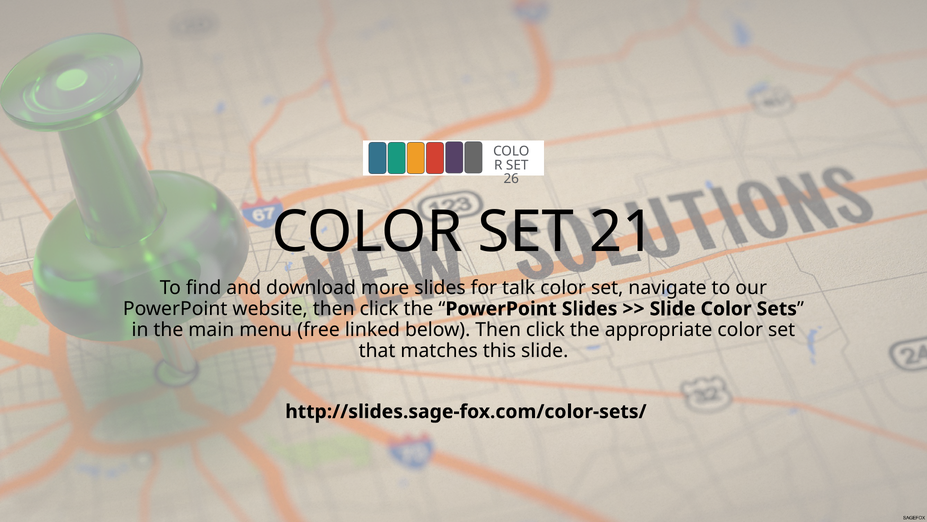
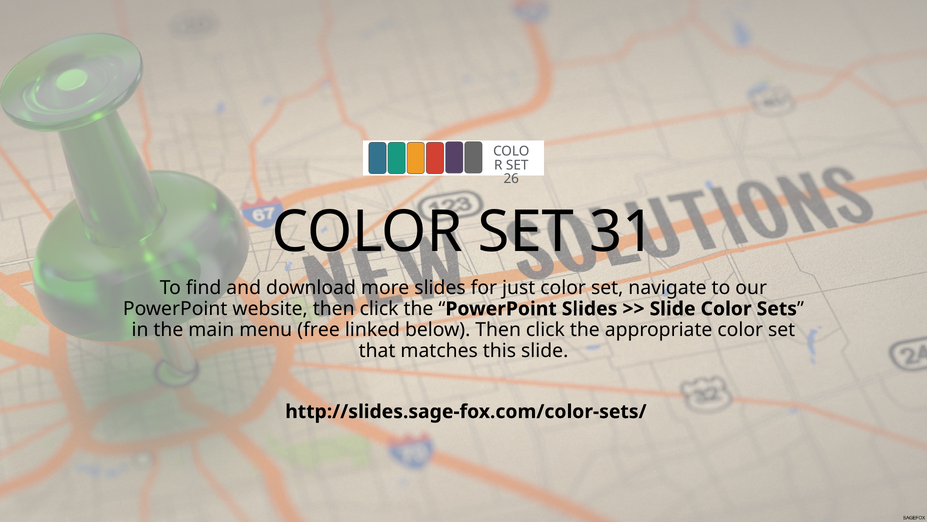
21: 21 -> 31
talk: talk -> just
